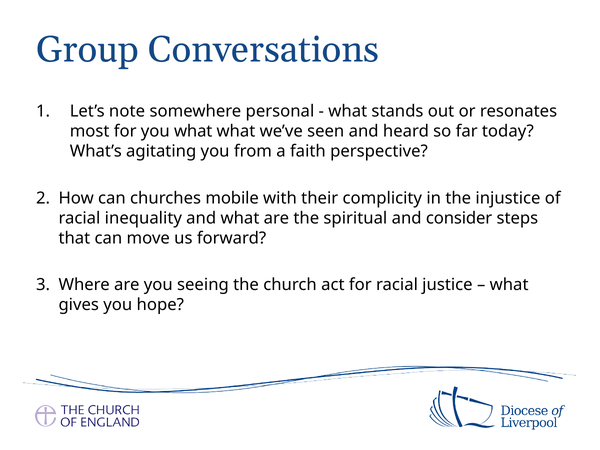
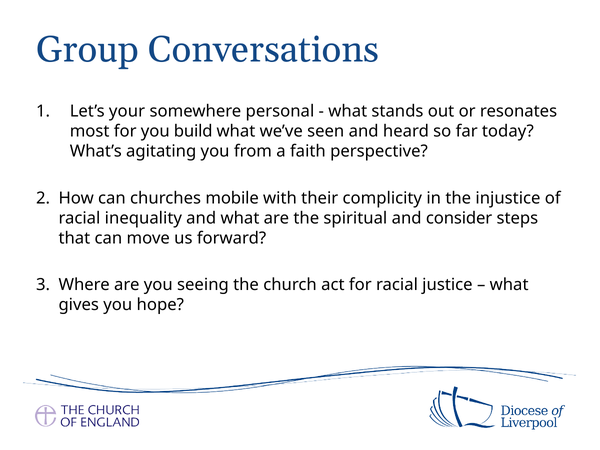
note: note -> your
you what: what -> build
